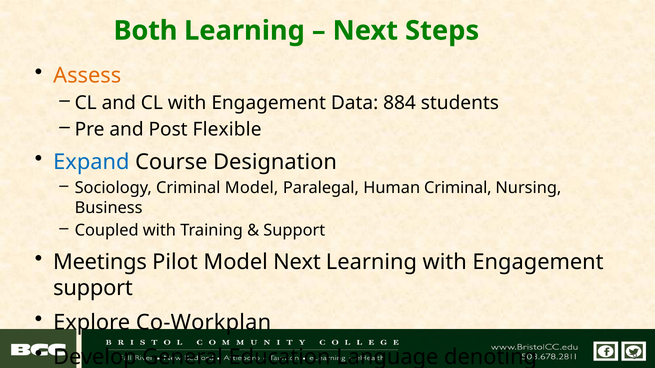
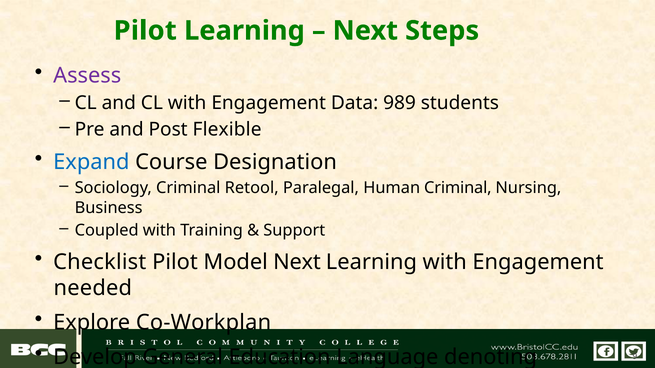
Both at (145, 31): Both -> Pilot
Assess colour: orange -> purple
884: 884 -> 989
Criminal Model: Model -> Retool
Meetings: Meetings -> Checklist
support at (93, 288): support -> needed
